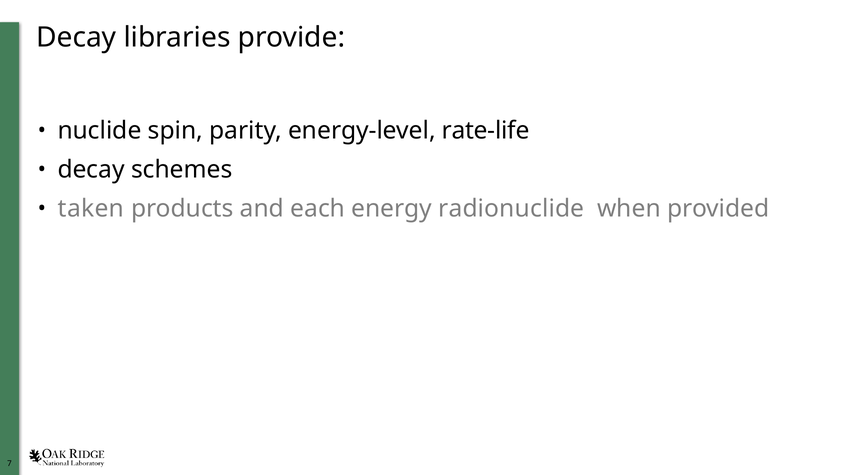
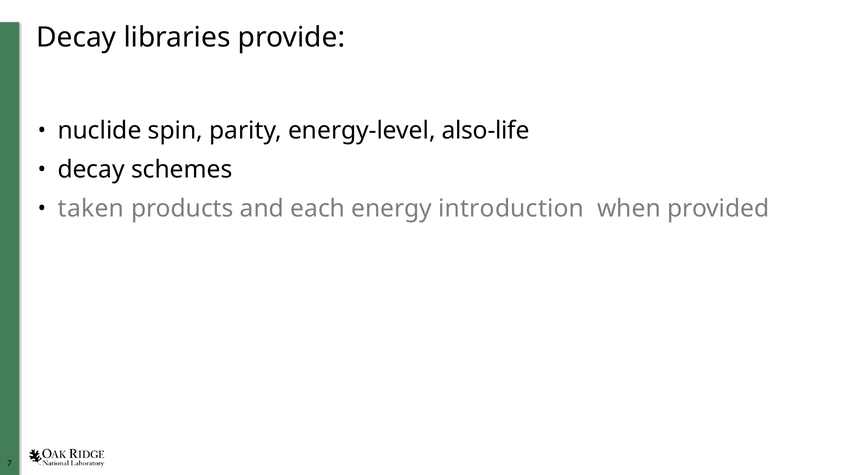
rate-life: rate-life -> also-life
radionuclide: radionuclide -> introduction
